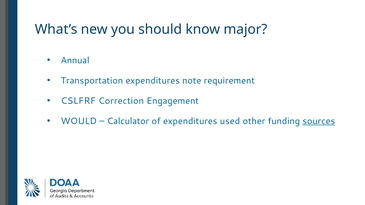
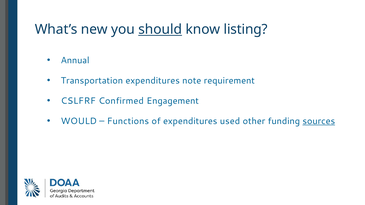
should underline: none -> present
major: major -> listing
Correction: Correction -> Confirmed
Calculator: Calculator -> Functions
